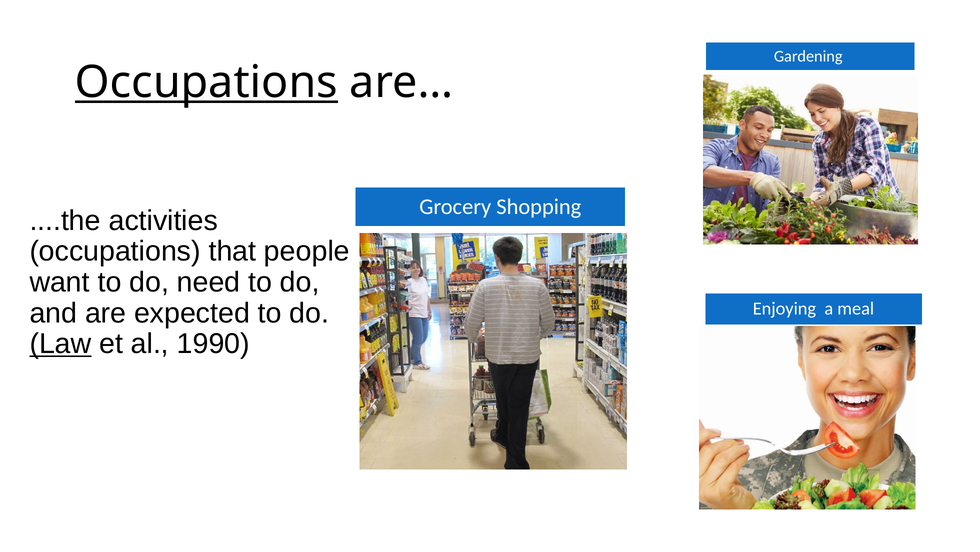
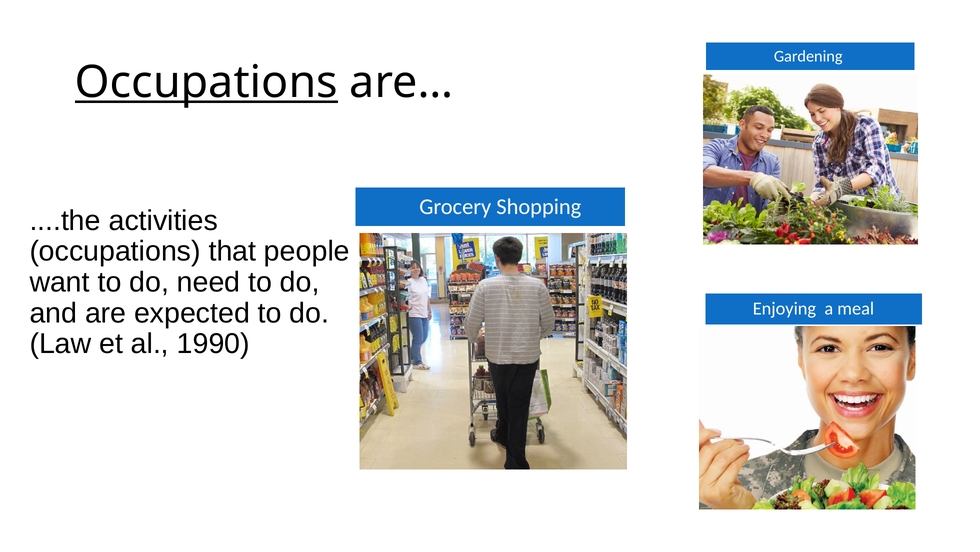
Law underline: present -> none
